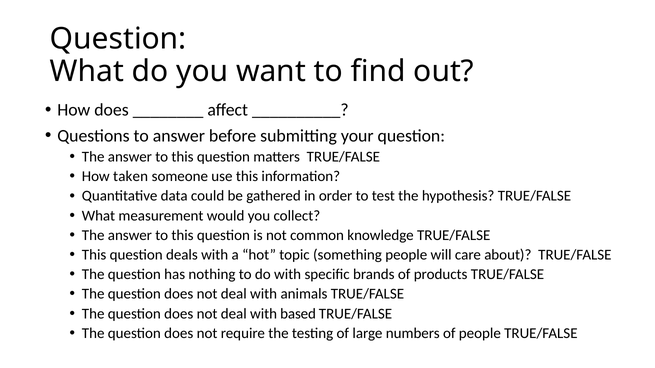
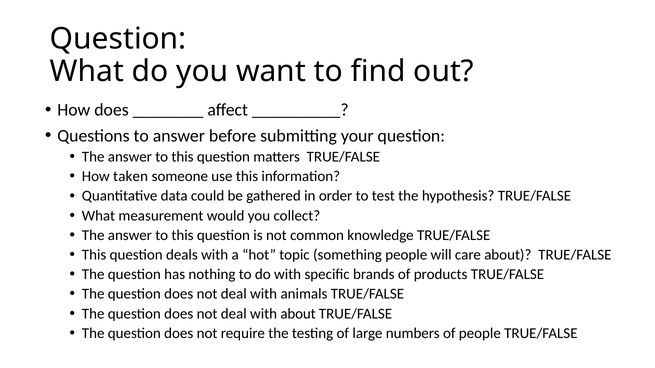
with based: based -> about
